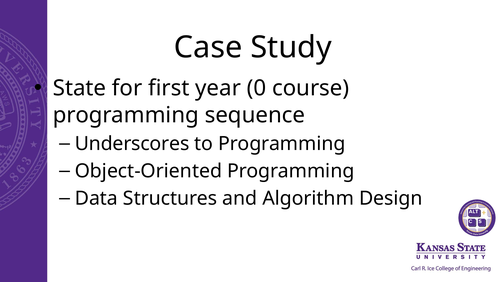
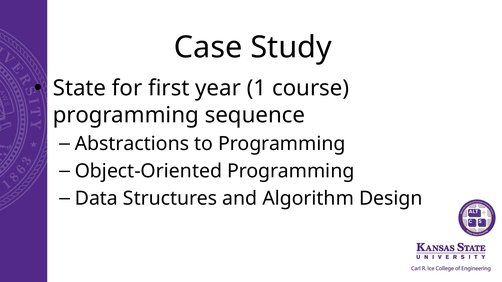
0: 0 -> 1
Underscores: Underscores -> Abstractions
